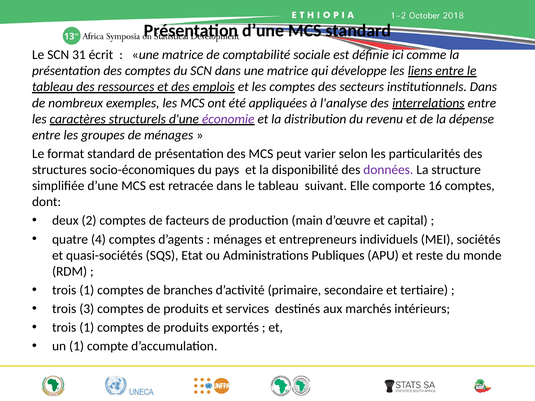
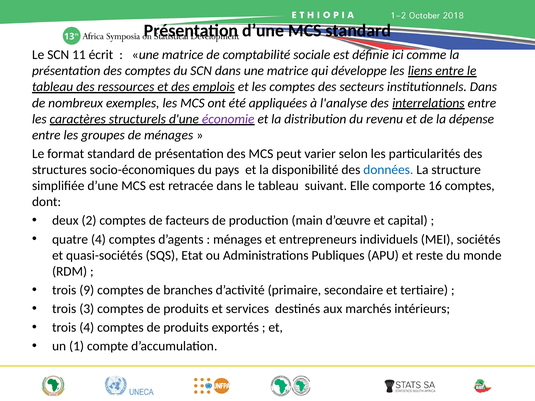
31: 31 -> 11
données colour: purple -> blue
1 at (87, 290): 1 -> 9
1 at (87, 328): 1 -> 4
